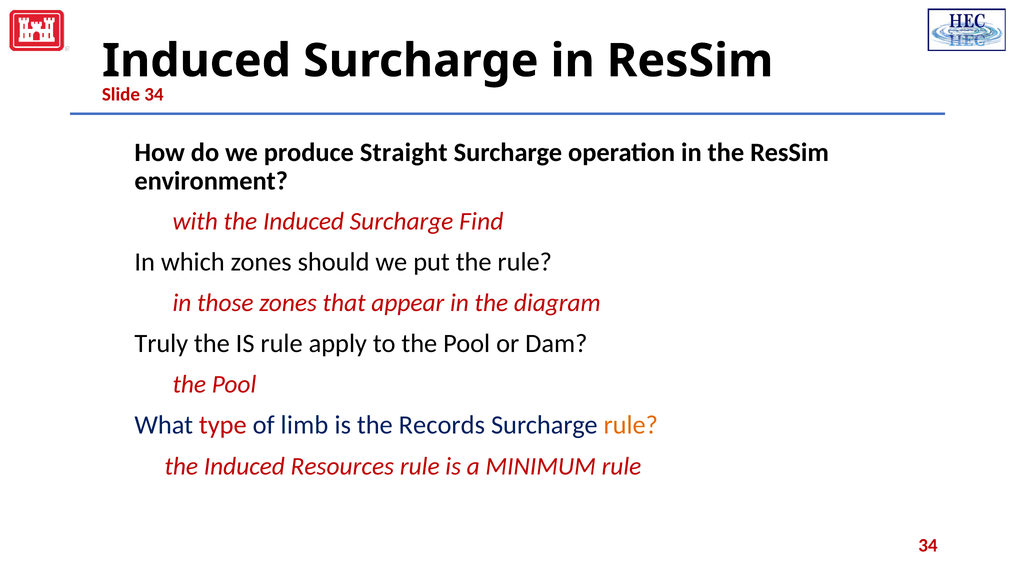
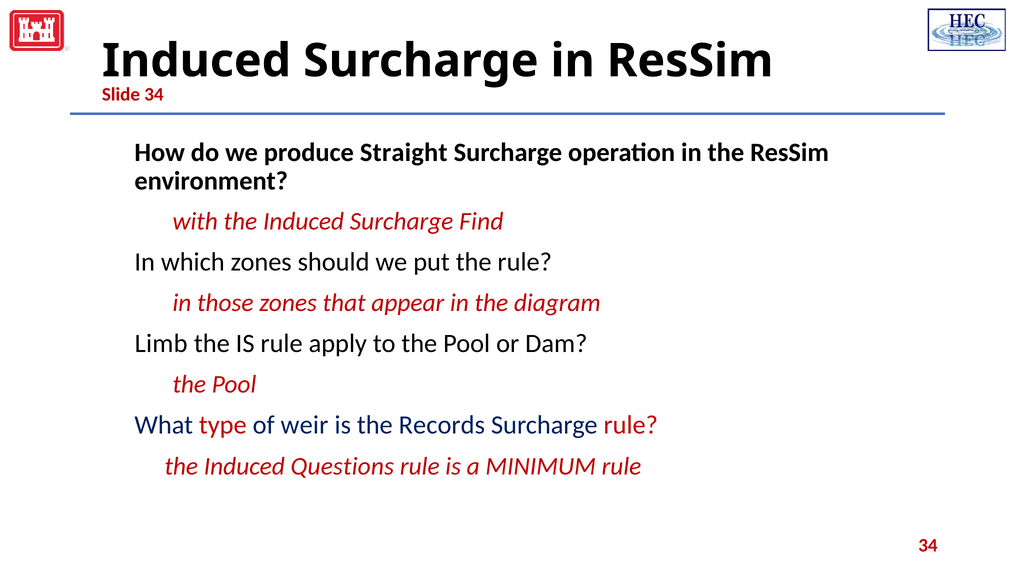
Truly: Truly -> Limb
limb: limb -> weir
rule at (631, 425) colour: orange -> red
Resources: Resources -> Questions
